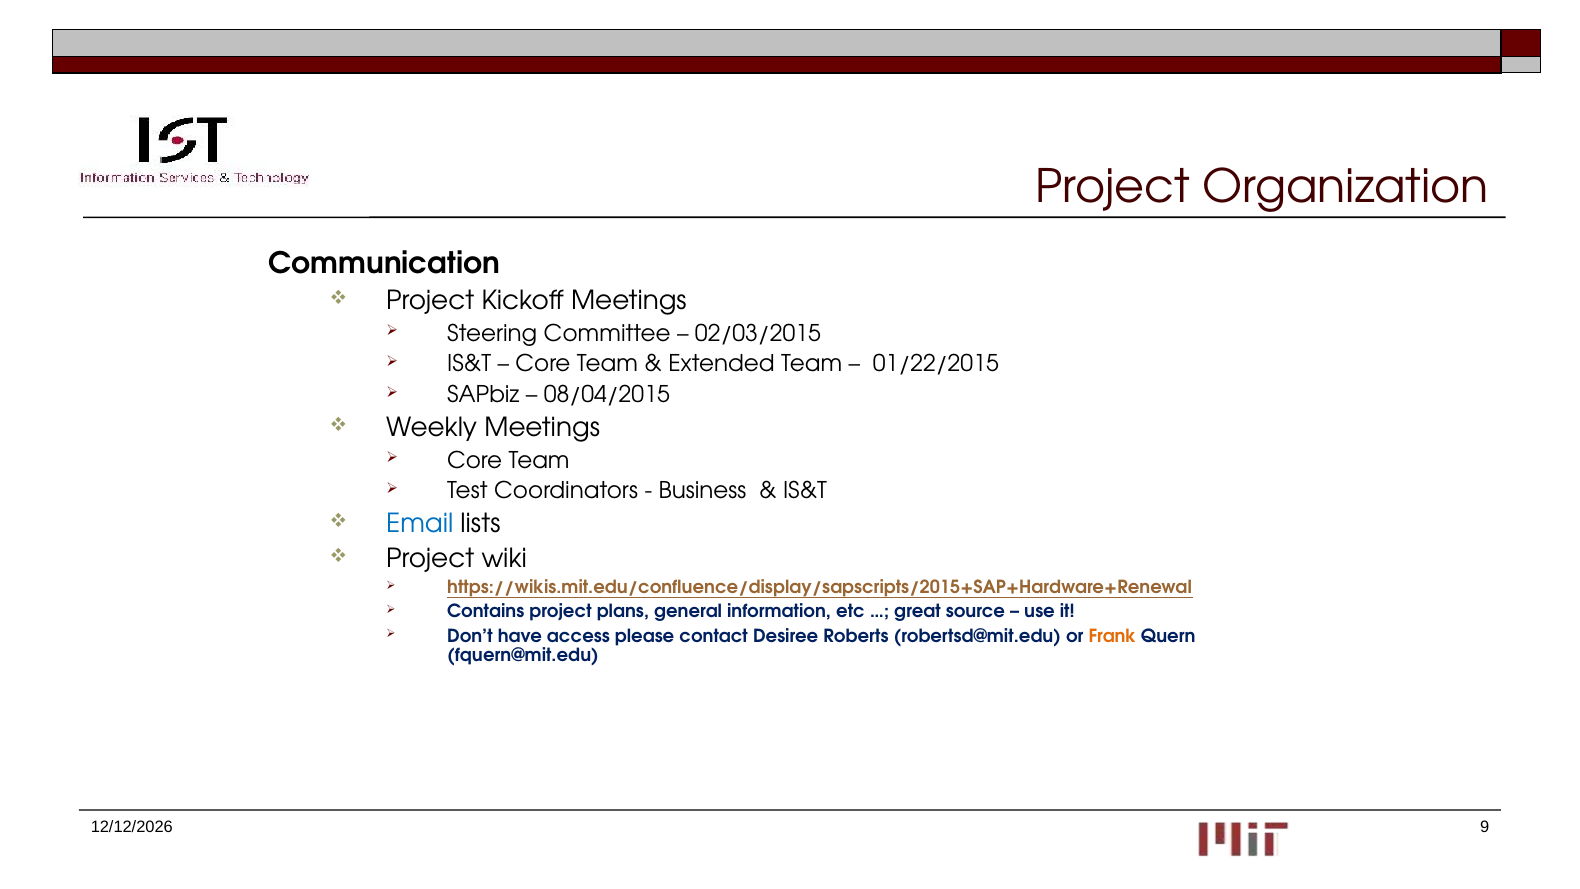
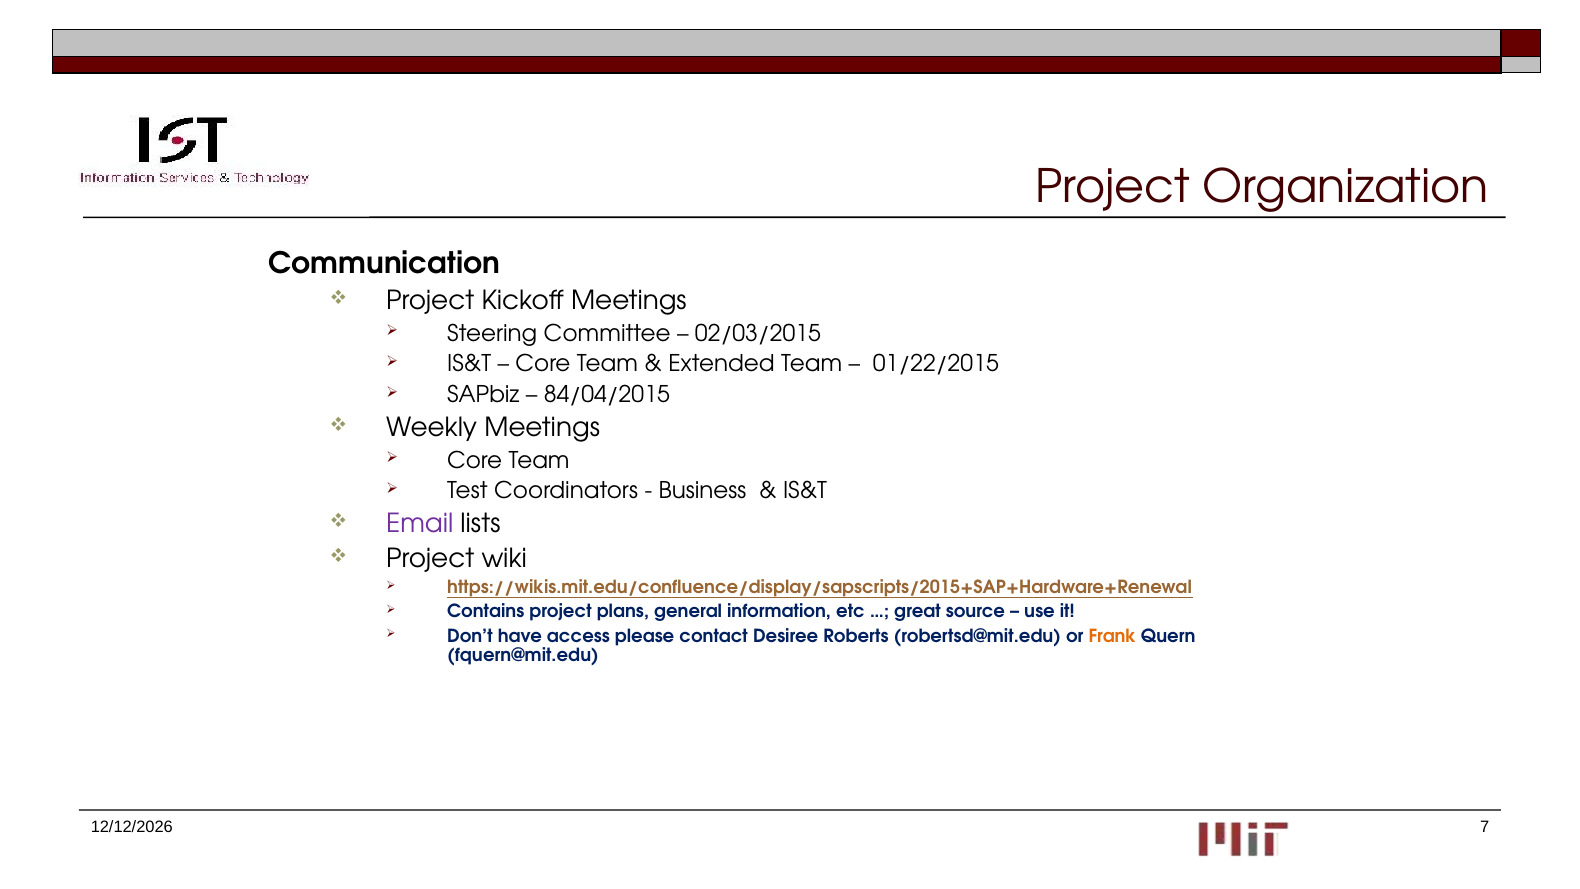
08/04/2015: 08/04/2015 -> 84/04/2015
Email colour: blue -> purple
9: 9 -> 7
